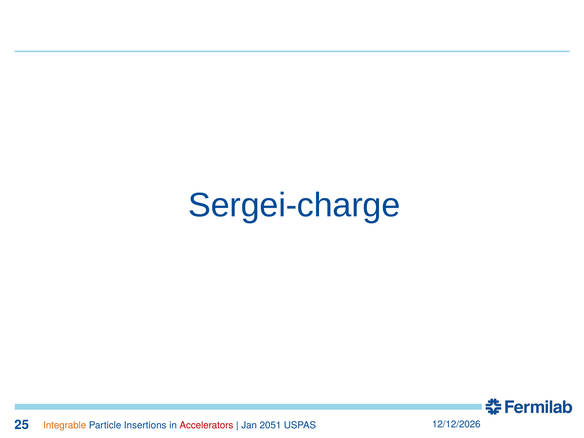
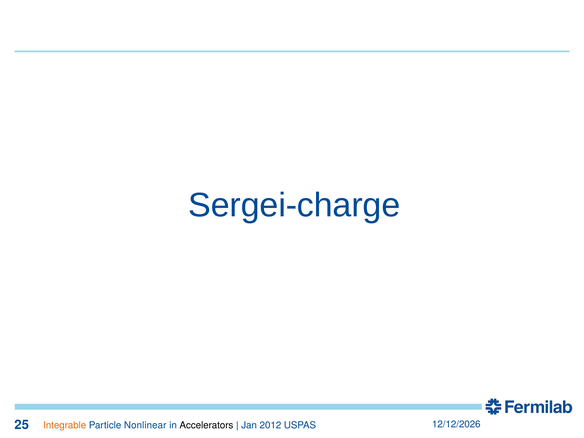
Insertions: Insertions -> Nonlinear
Accelerators colour: red -> black
2051: 2051 -> 2012
